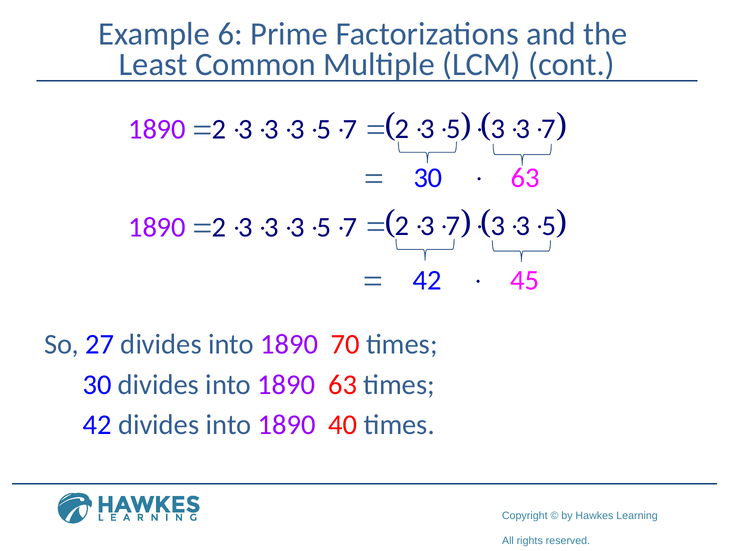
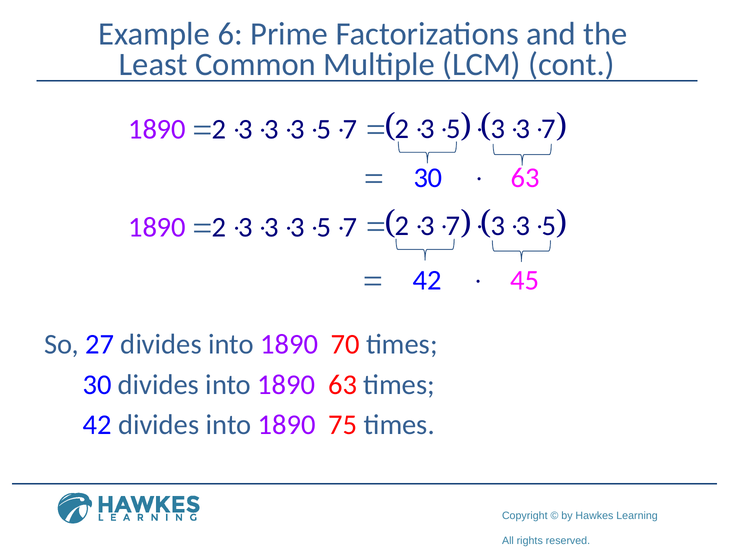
40: 40 -> 75
